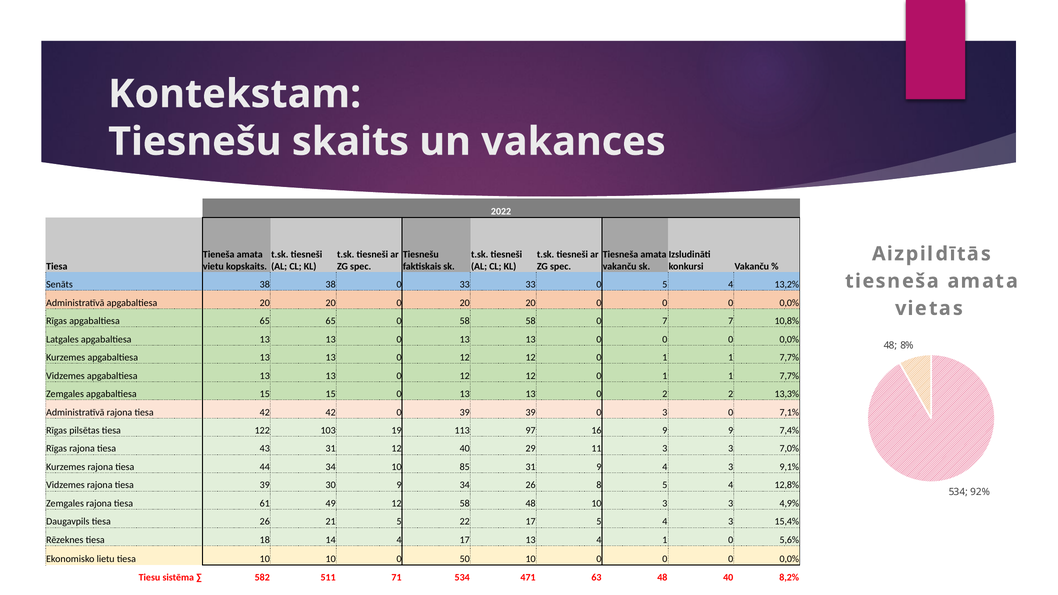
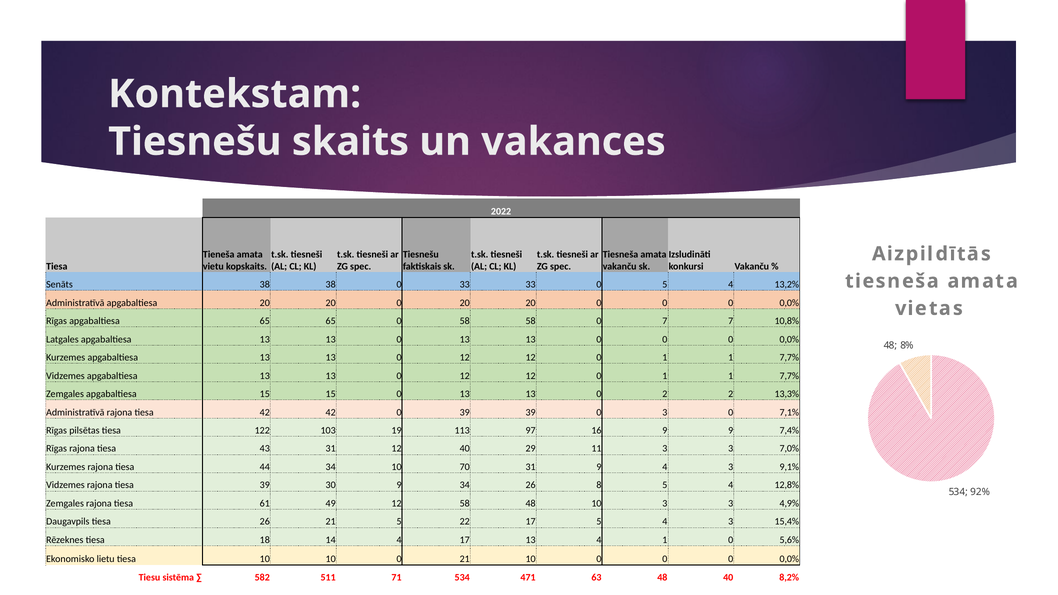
85: 85 -> 70
0 50: 50 -> 21
